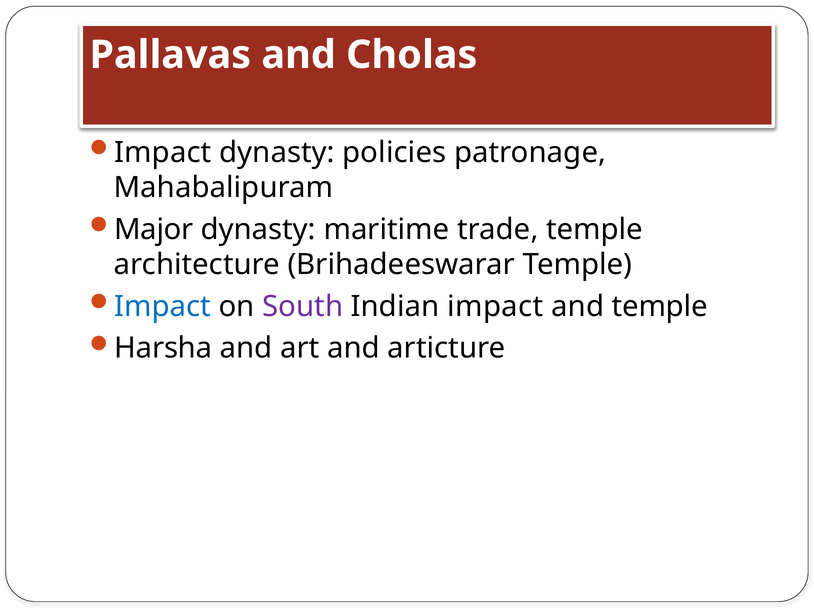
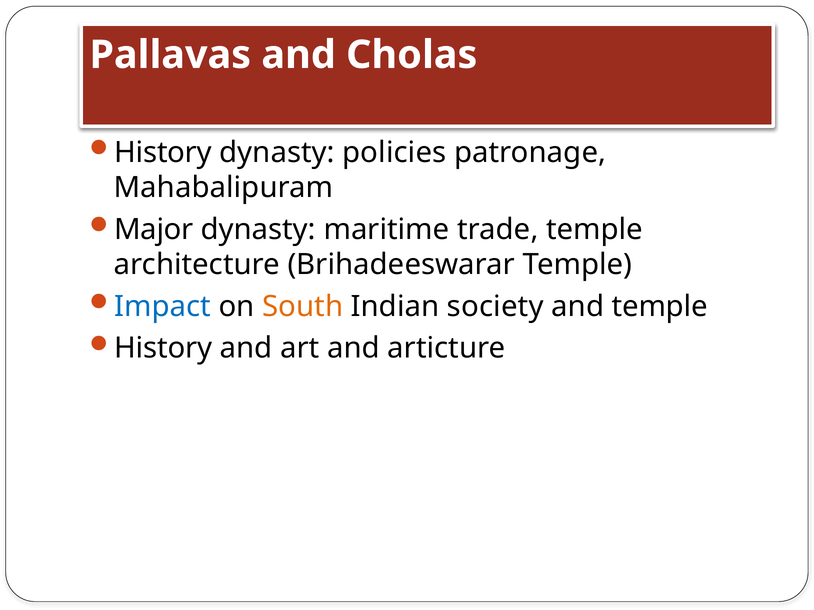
Impact at (163, 153): Impact -> History
South colour: purple -> orange
Indian impact: impact -> society
Harsha at (163, 349): Harsha -> History
